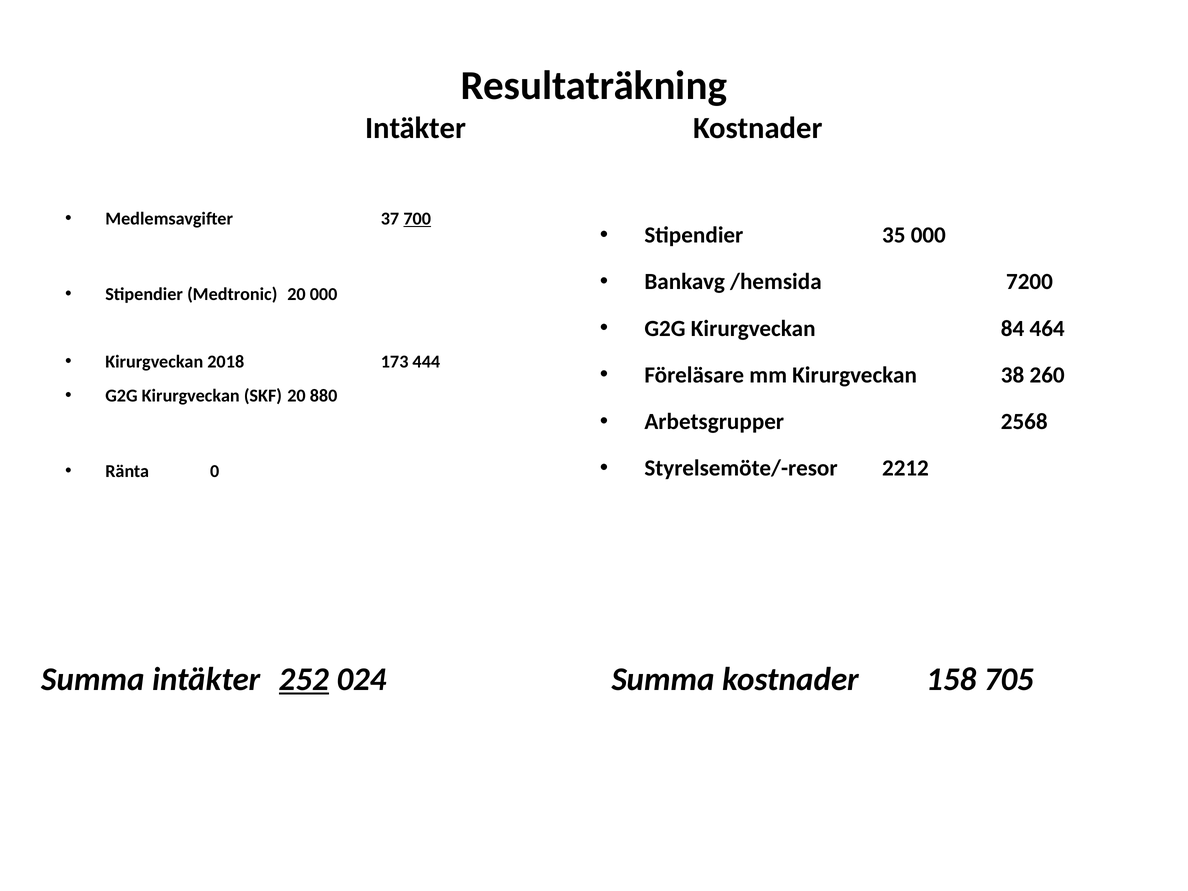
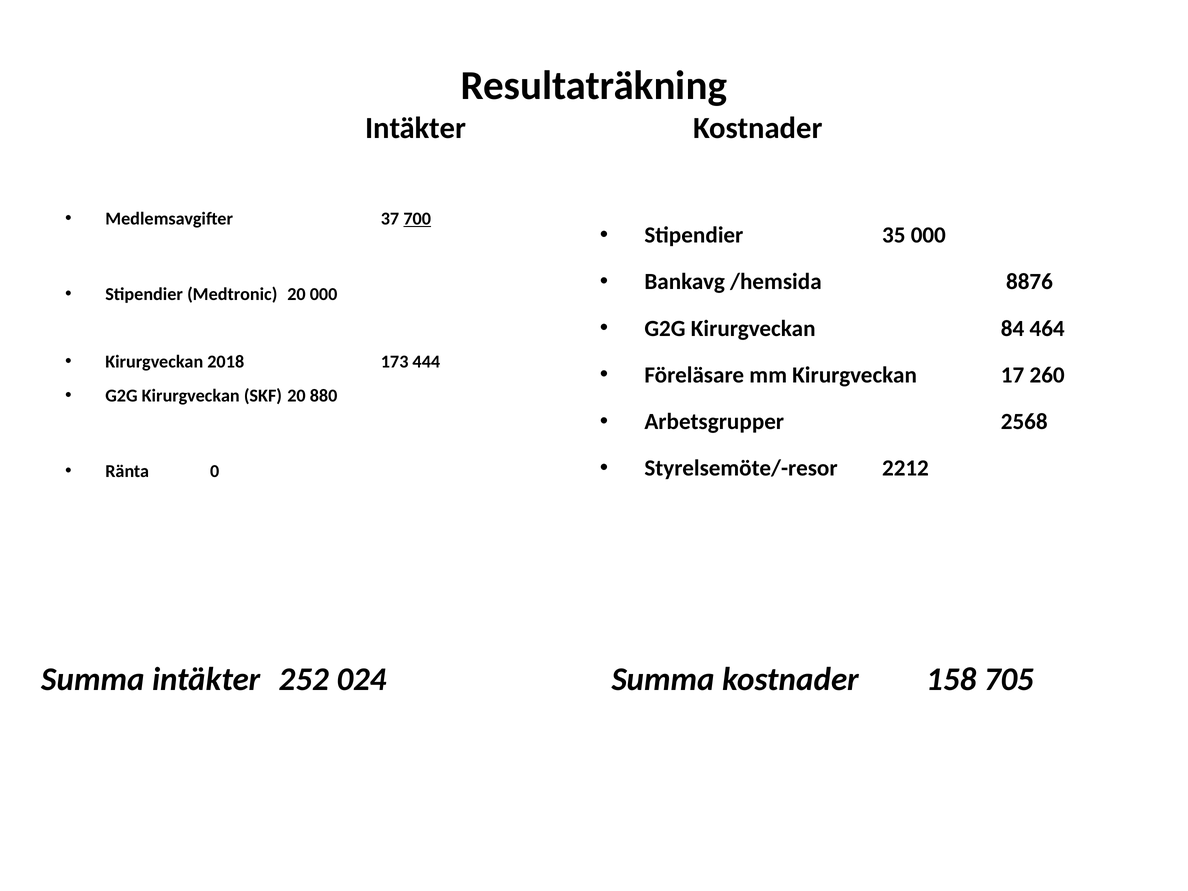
7200: 7200 -> 8876
38: 38 -> 17
252 underline: present -> none
